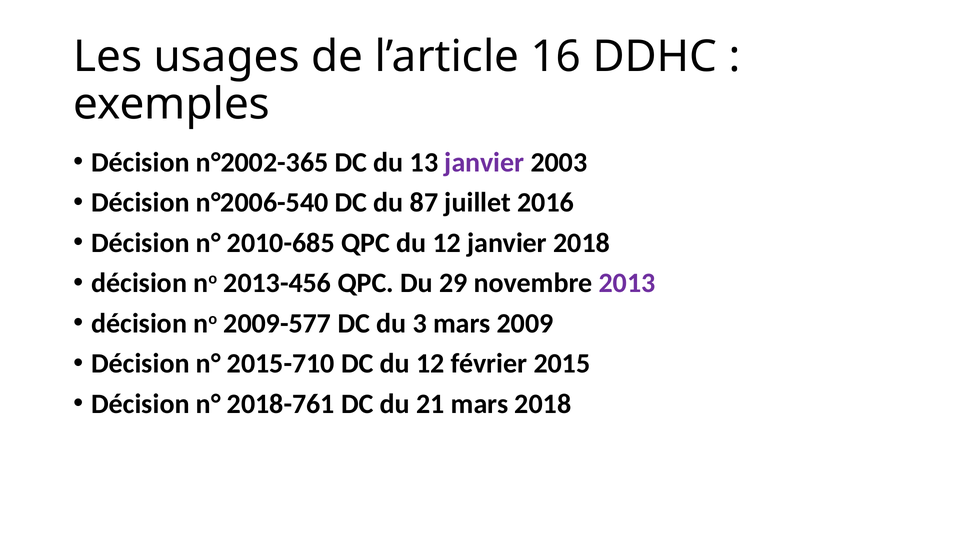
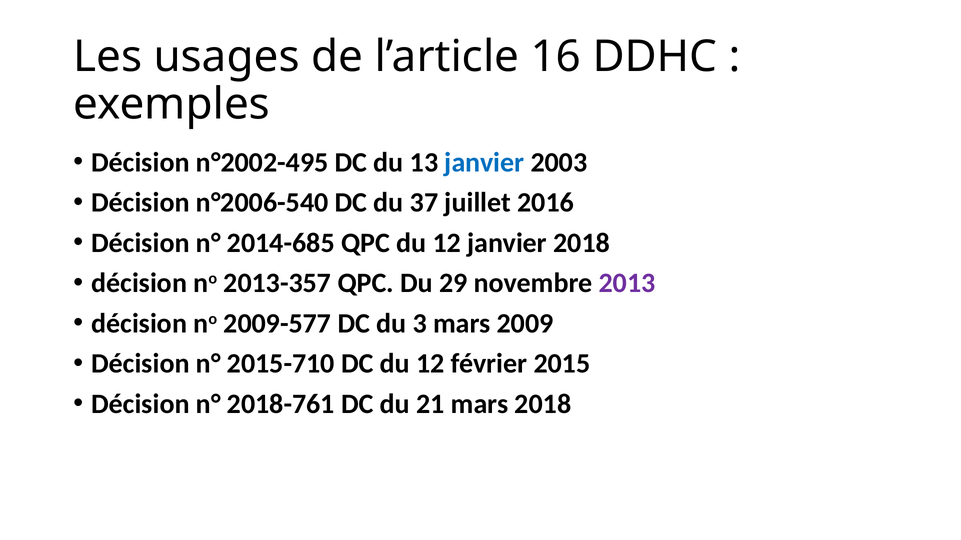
n°2002-365: n°2002-365 -> n°2002-495
janvier at (484, 162) colour: purple -> blue
87: 87 -> 37
2010-685: 2010-685 -> 2014-685
2013-456: 2013-456 -> 2013-357
